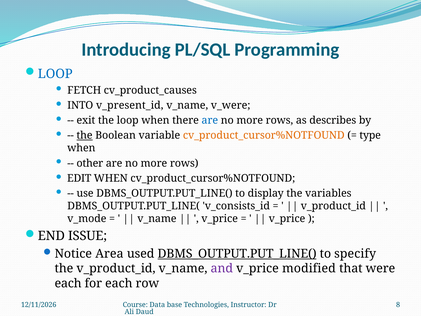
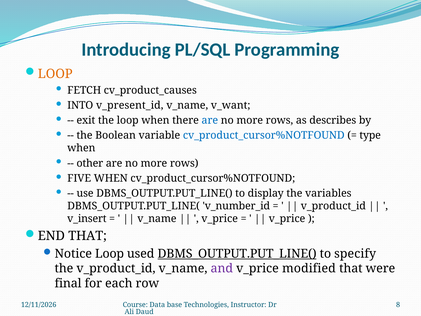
LOOP at (55, 74) colour: blue -> orange
v_were: v_were -> v_want
the at (85, 135) underline: present -> none
cv_product_cursor%NOTFOUND at (264, 135) colour: orange -> blue
EDIT: EDIT -> FIVE
v_consists_id: v_consists_id -> v_number_id
v_mode: v_mode -> v_insert
END ISSUE: ISSUE -> THAT
Notice Area: Area -> Loop
each at (68, 283): each -> final
